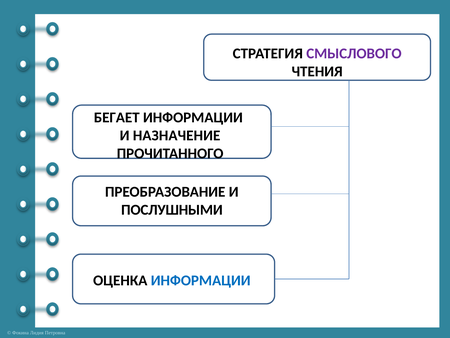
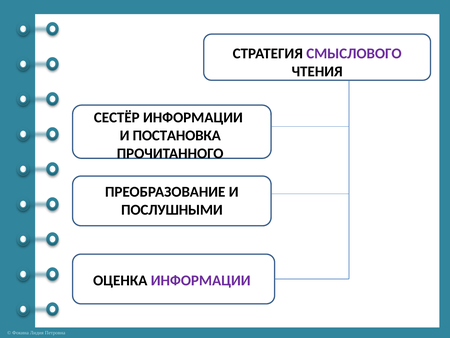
БЕГАЕТ: БЕГАЕТ -> СЕСТЁР
НАЗНАЧЕНИЕ: НАЗНАЧЕНИЕ -> ПОСТАНОВКА
ИНФОРМАЦИИ at (201, 280) colour: blue -> purple
